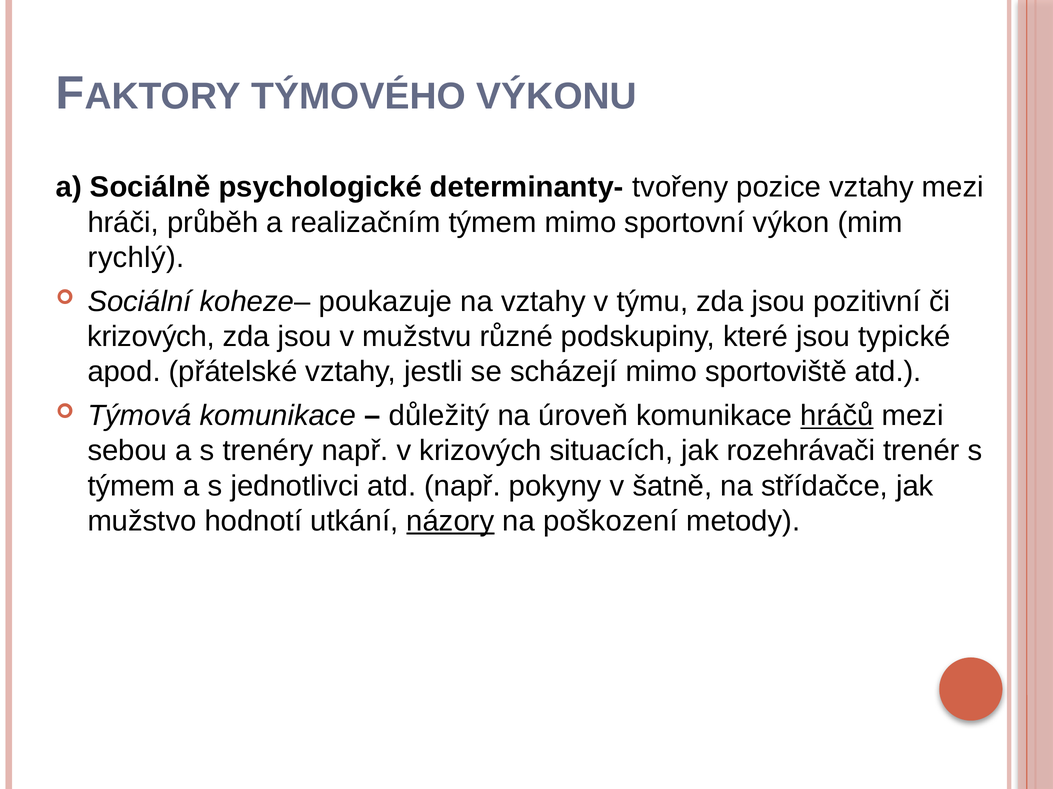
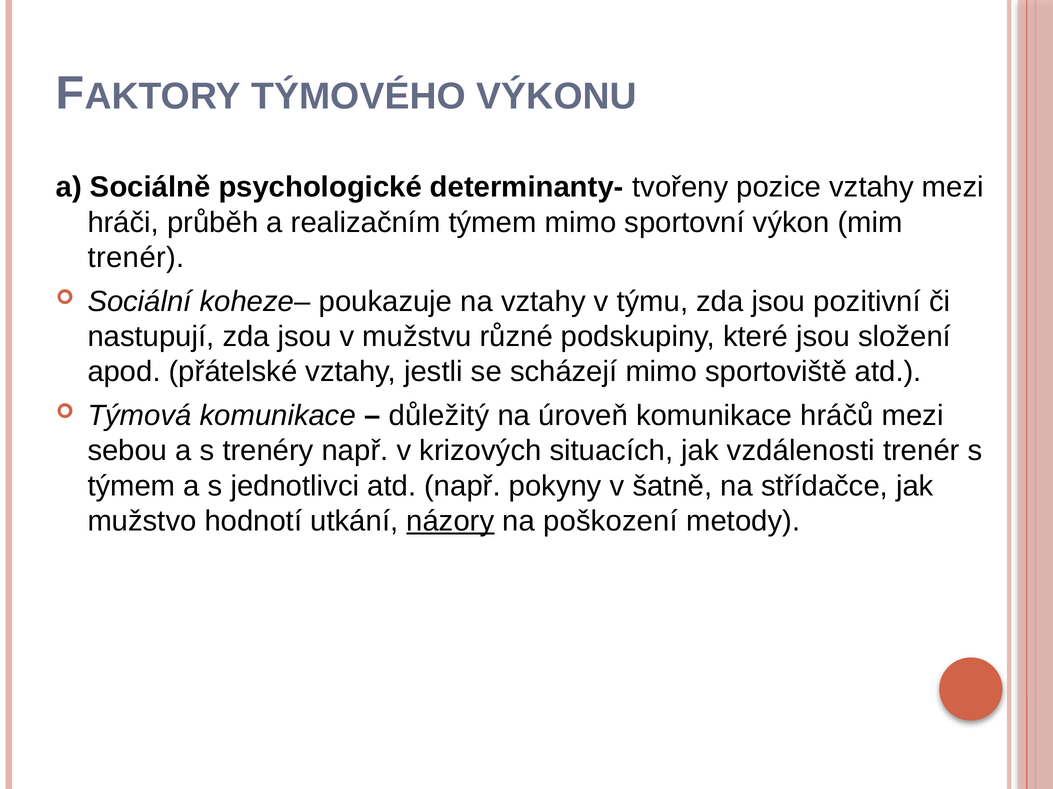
rychlý at (136, 258): rychlý -> trenér
krizových at (151, 337): krizových -> nastupují
typické: typické -> složení
hráčů underline: present -> none
rozehrávači: rozehrávači -> vzdálenosti
